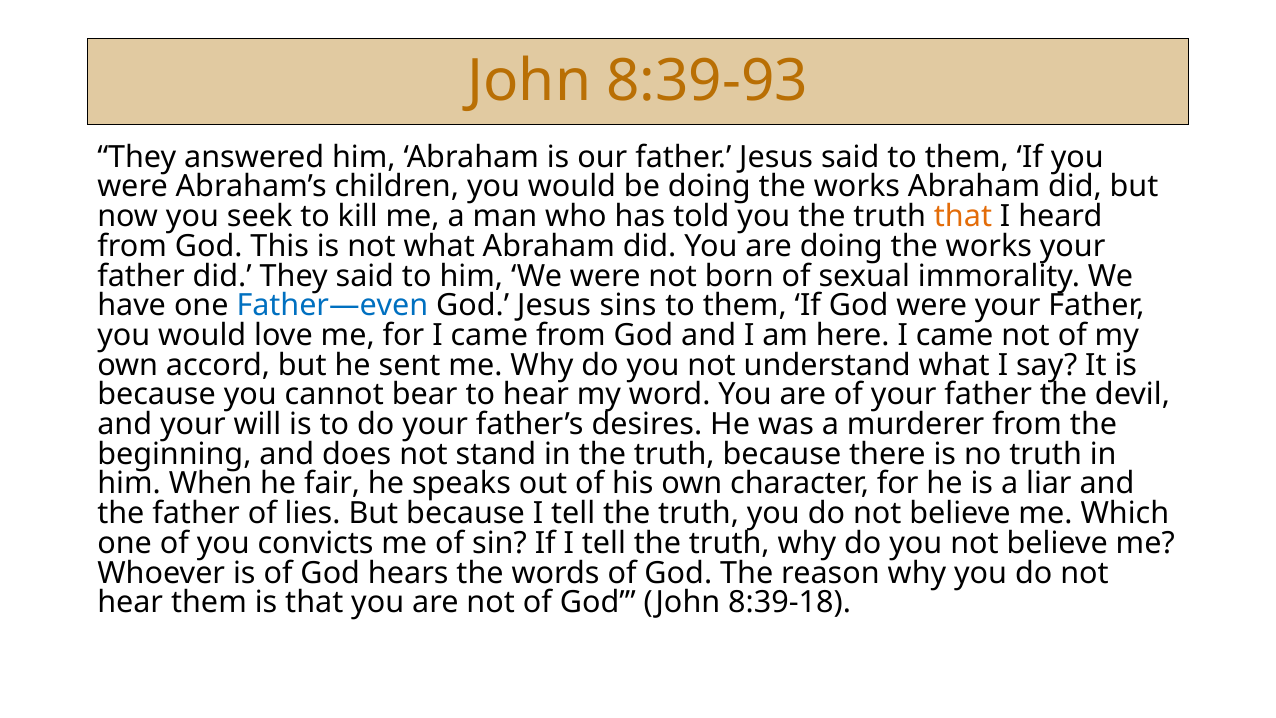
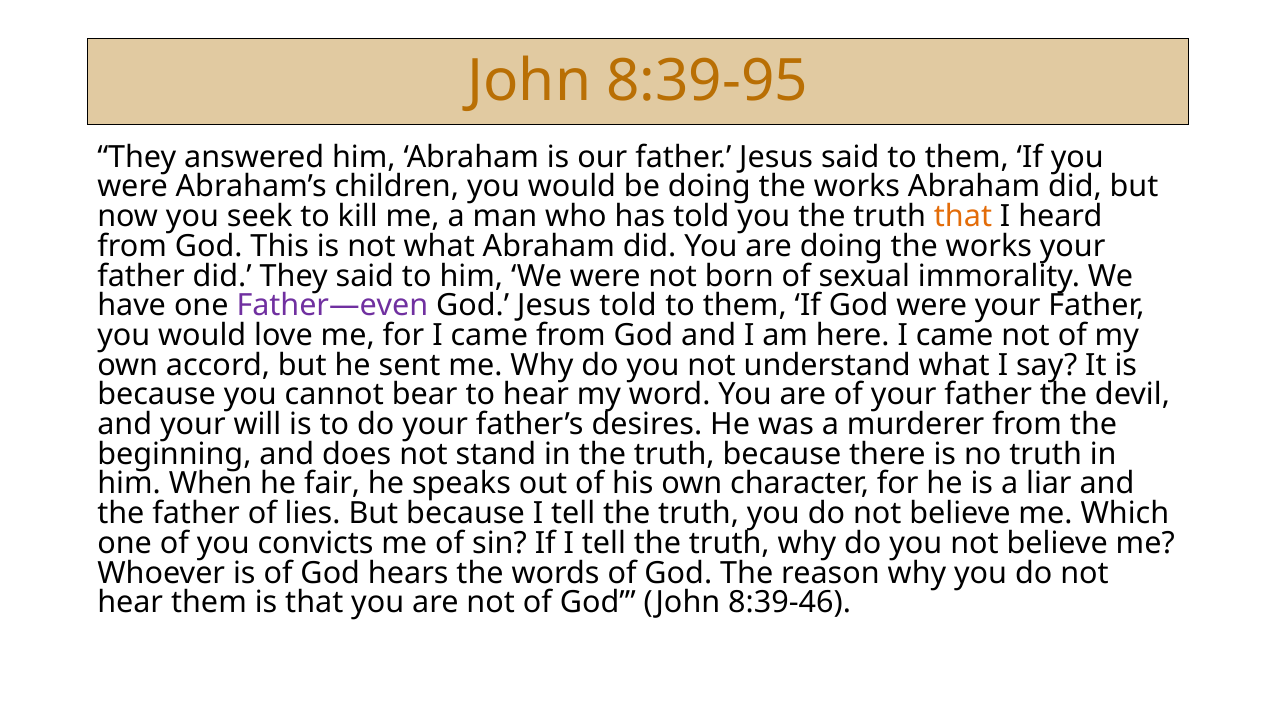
8:39-93: 8:39-93 -> 8:39-95
Father—even colour: blue -> purple
Jesus sins: sins -> told
8:39-18: 8:39-18 -> 8:39-46
